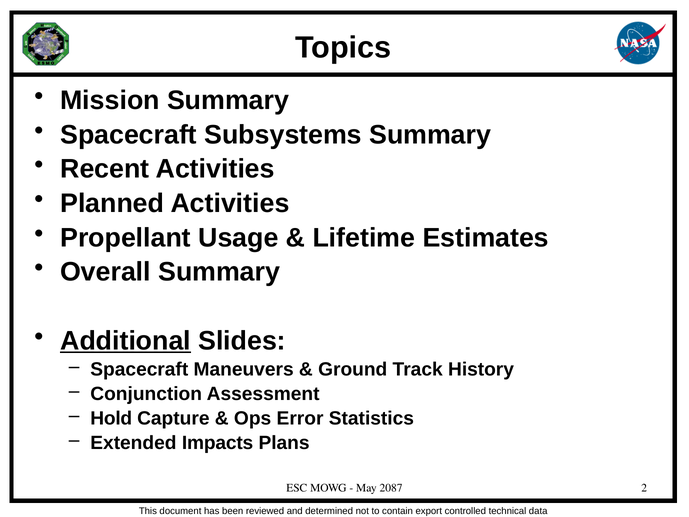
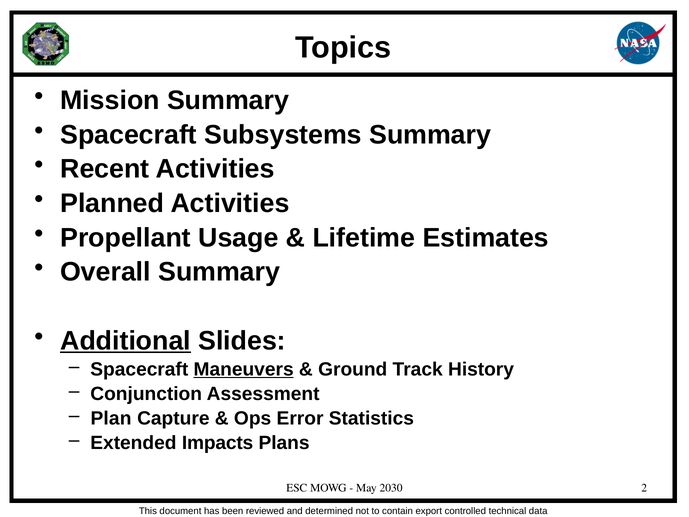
Maneuvers underline: none -> present
Hold: Hold -> Plan
2087: 2087 -> 2030
